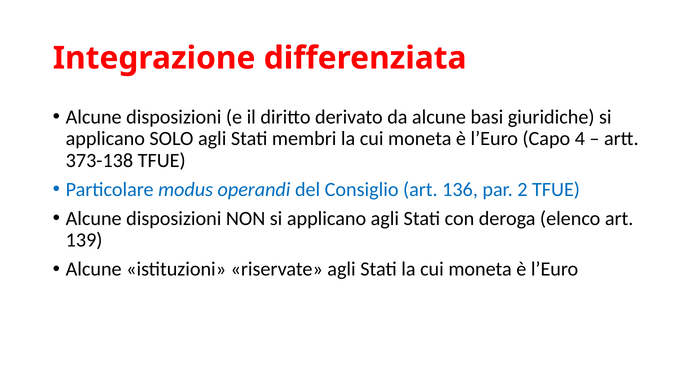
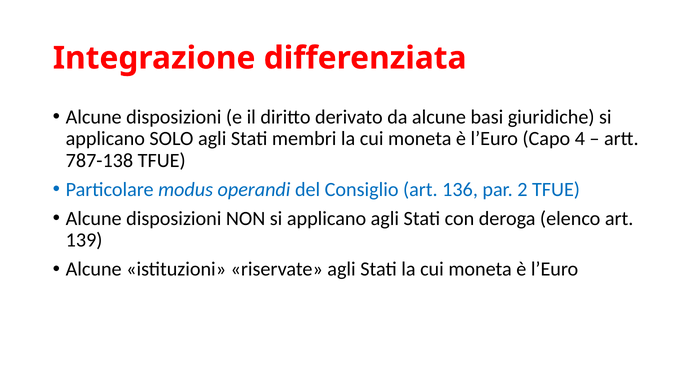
373-138: 373-138 -> 787-138
